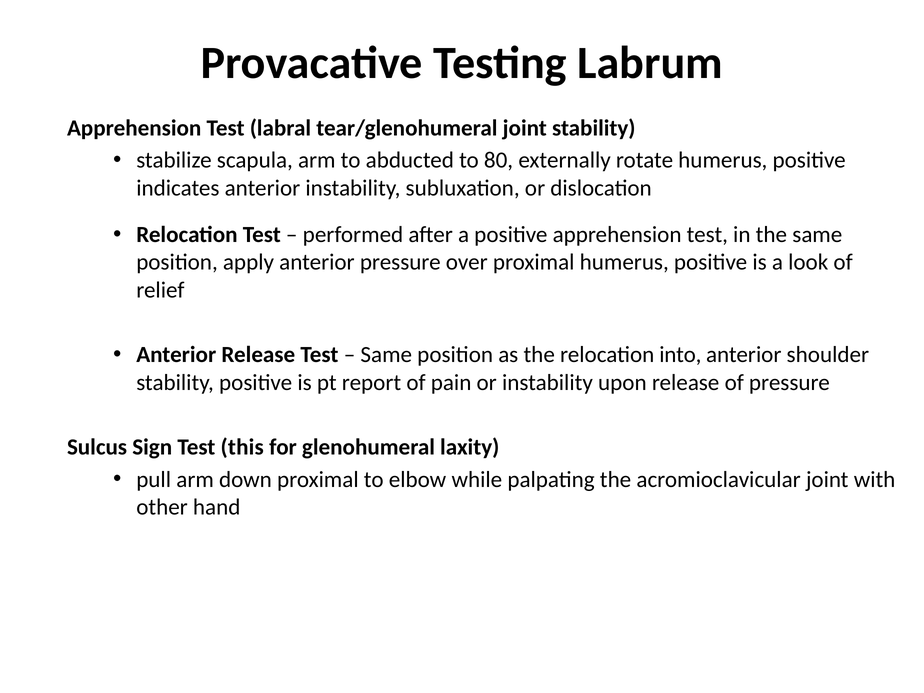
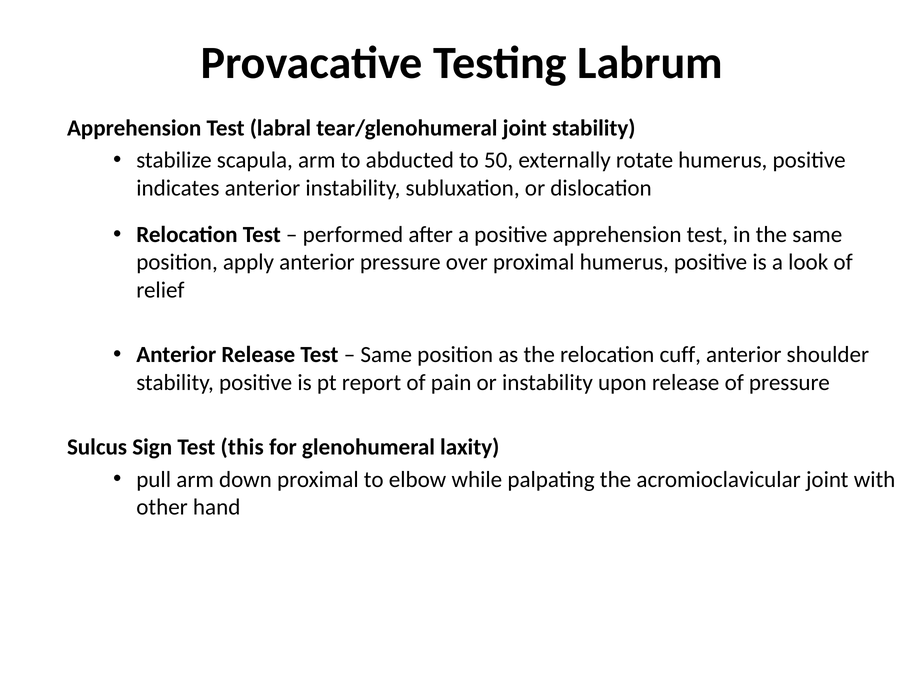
80: 80 -> 50
into: into -> cuff
